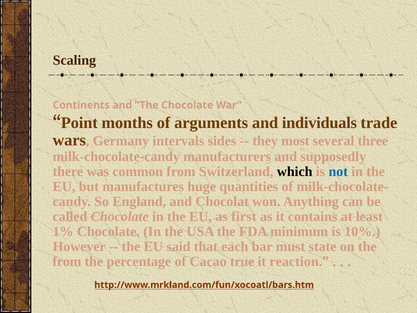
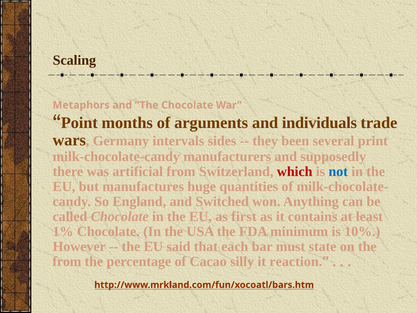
Continents: Continents -> Metaphors
most: most -> been
three: three -> print
common: common -> artificial
which colour: black -> red
Chocolat: Chocolat -> Switched
true: true -> silly
